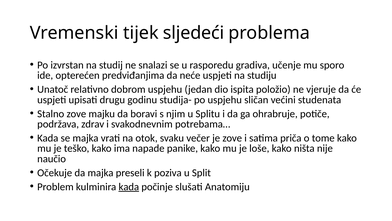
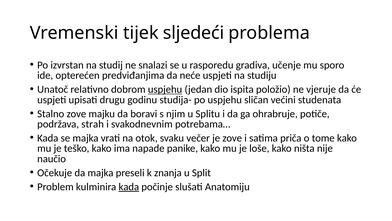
uspjehu at (165, 89) underline: none -> present
zdrav: zdrav -> strah
poziva: poziva -> znanja
